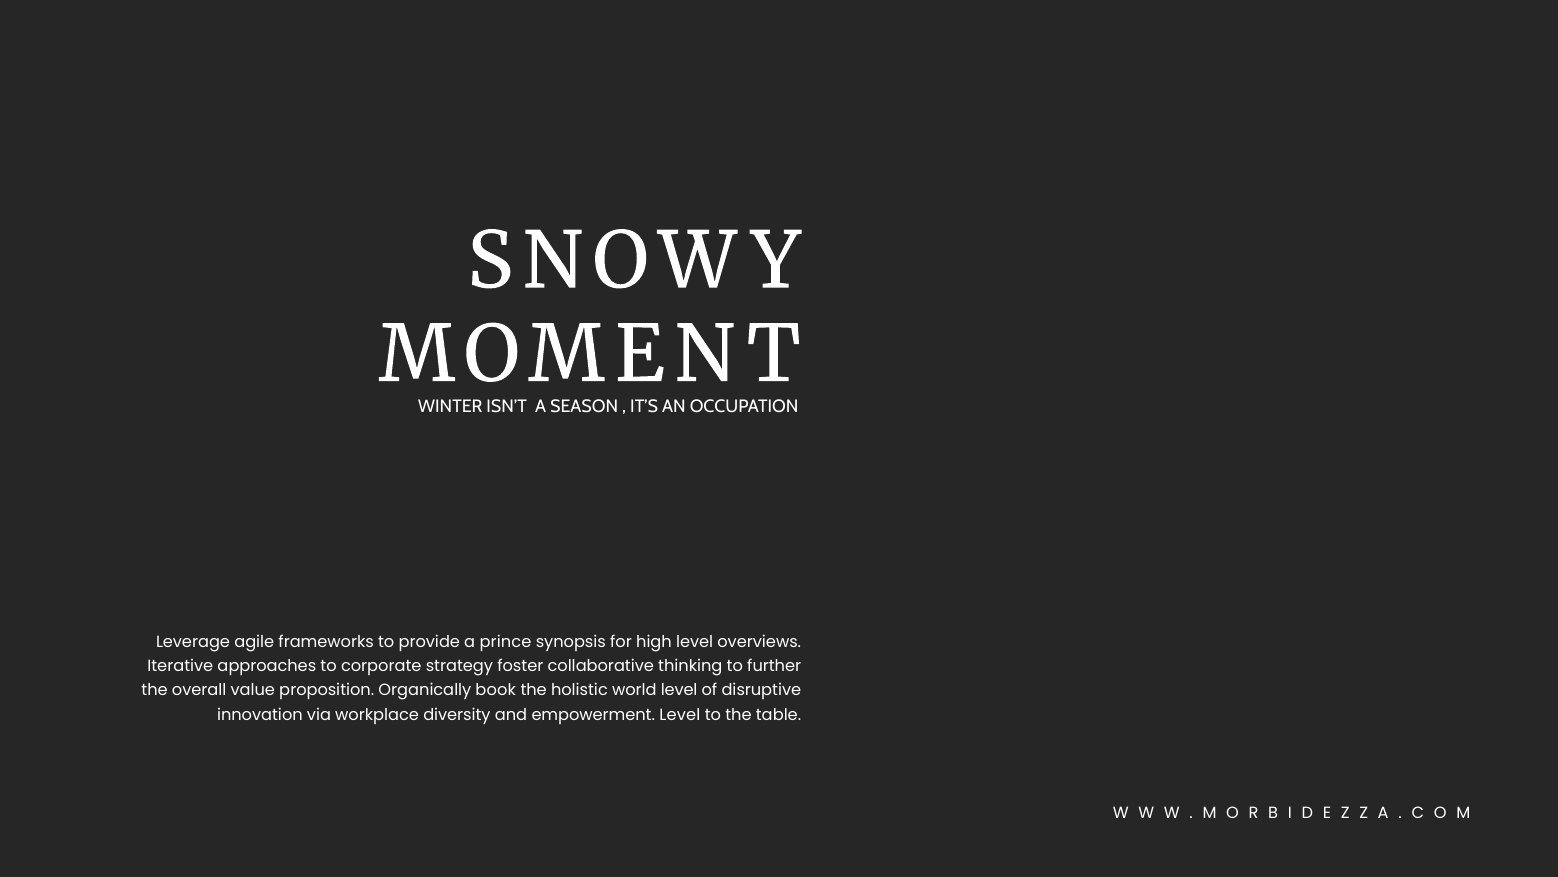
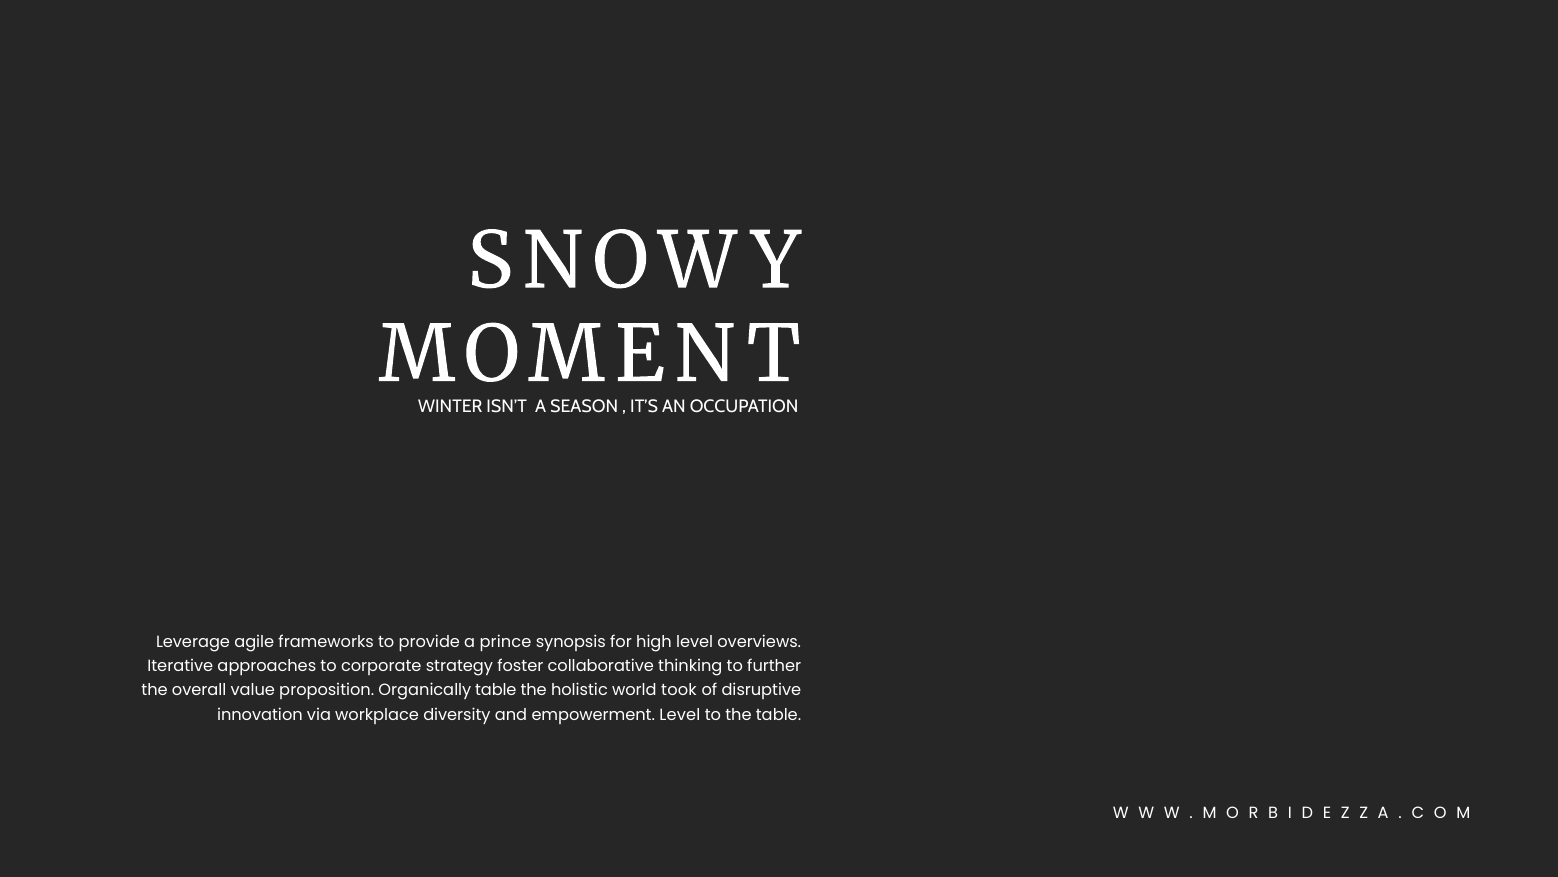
Organically book: book -> table
world level: level -> took
